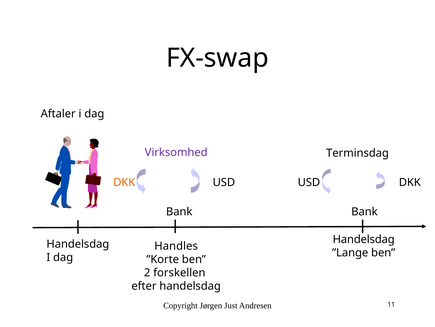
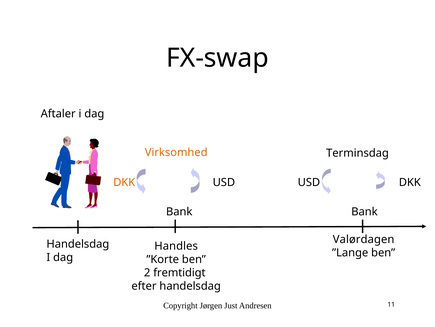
Virksomhed colour: purple -> orange
Handelsdag at (364, 239): Handelsdag -> Valørdagen
forskellen: forskellen -> fremtidigt
